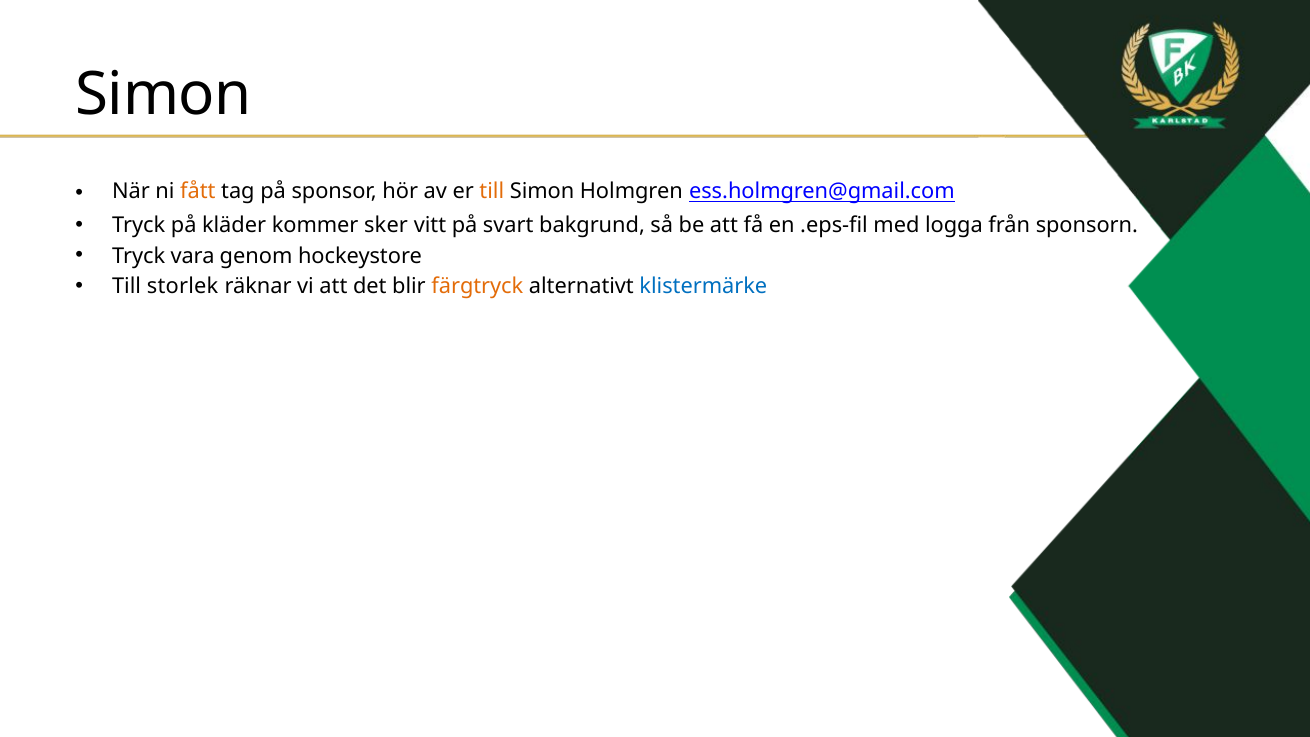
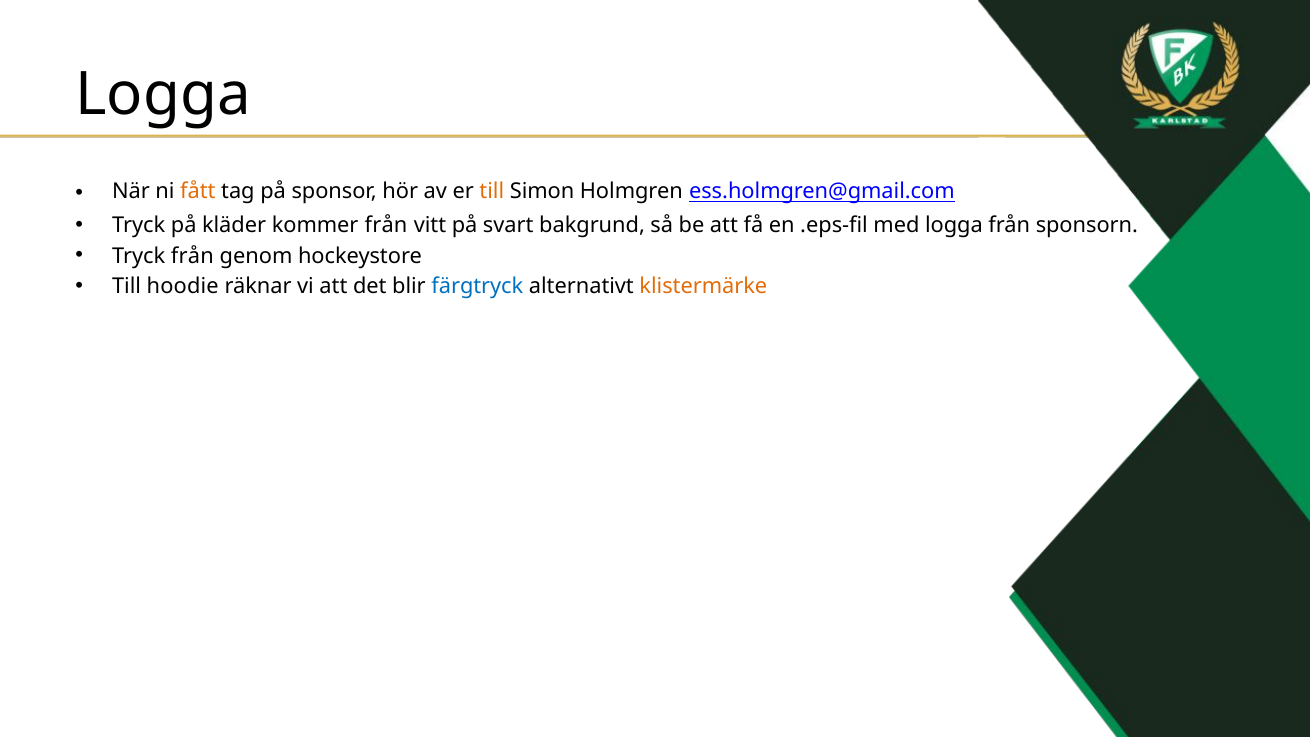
Simon at (164, 95): Simon -> Logga
kommer sker: sker -> från
Tryck vara: vara -> från
storlek: storlek -> hoodie
färgtryck colour: orange -> blue
klistermärke colour: blue -> orange
